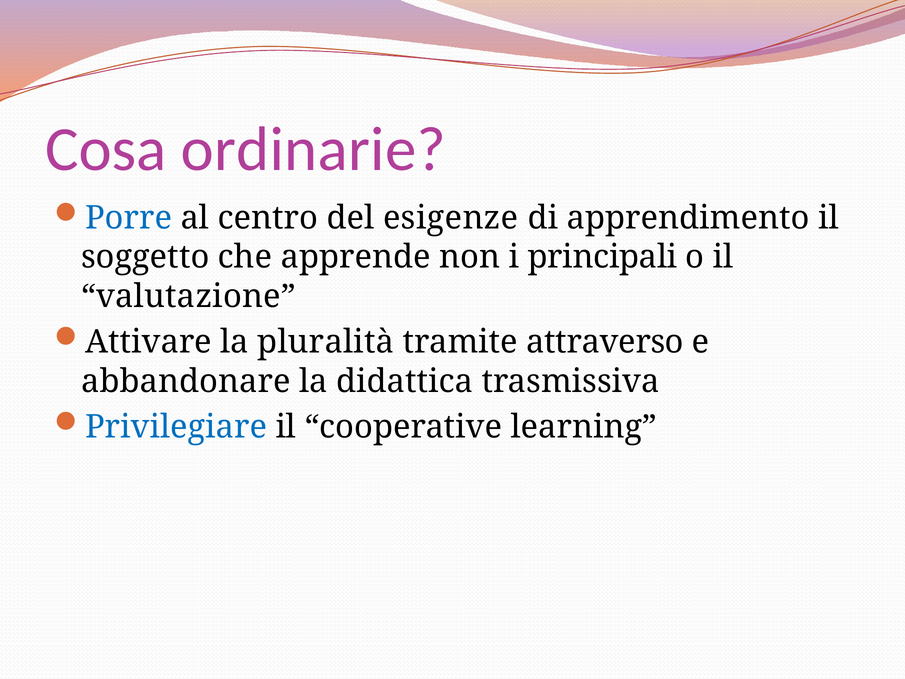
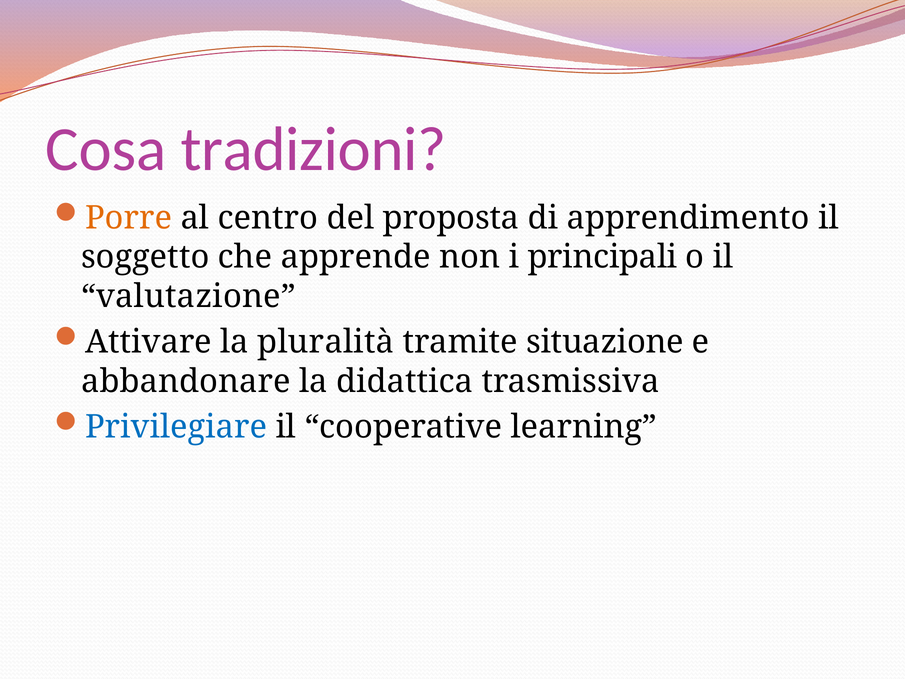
ordinarie: ordinarie -> tradizioni
Porre colour: blue -> orange
esigenze: esigenze -> proposta
attraverso: attraverso -> situazione
